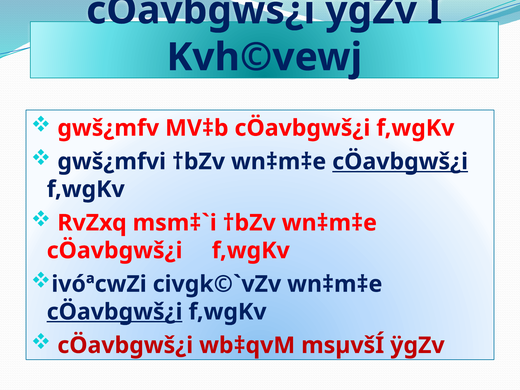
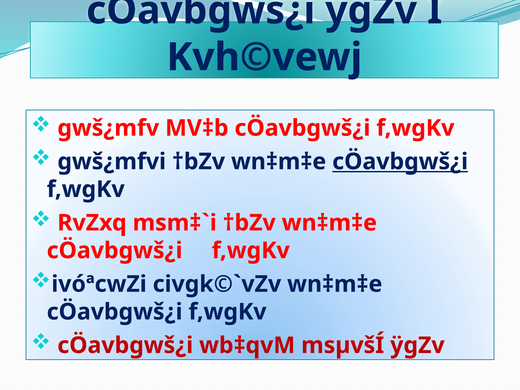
cÖavbgwš¿i at (115, 312) underline: present -> none
